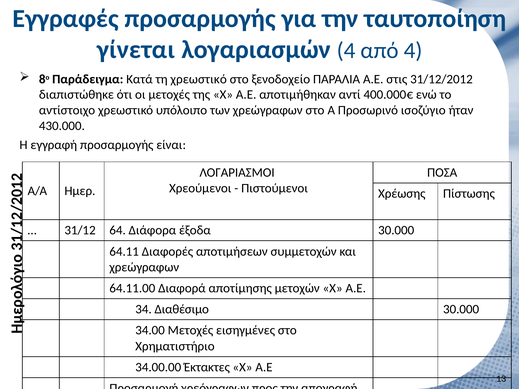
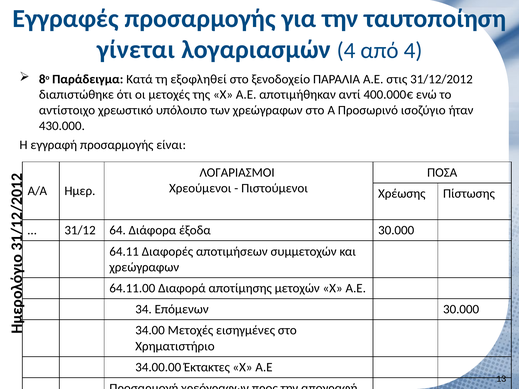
τη χρεωστικό: χρεωστικό -> εξοφληθεί
Διαθέσιμο: Διαθέσιμο -> Επόμενων
